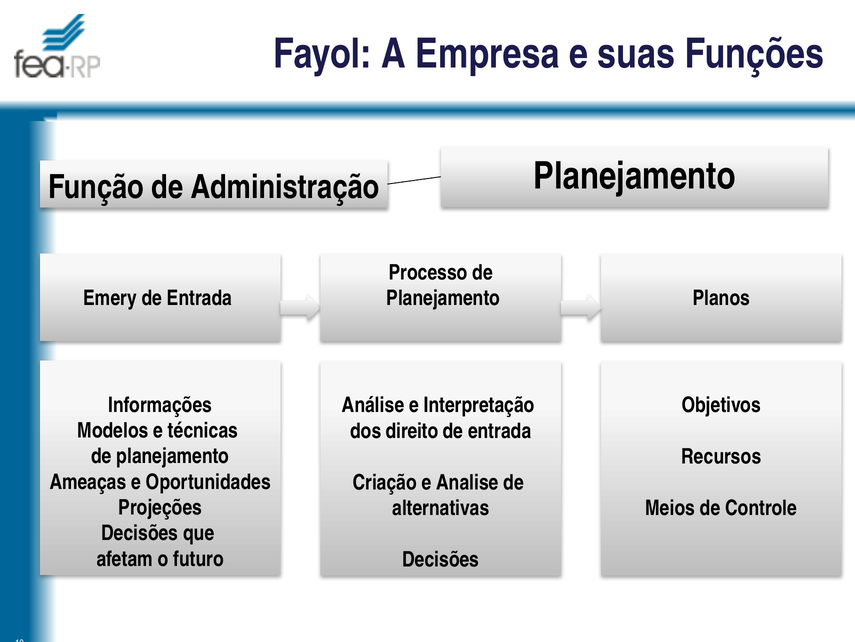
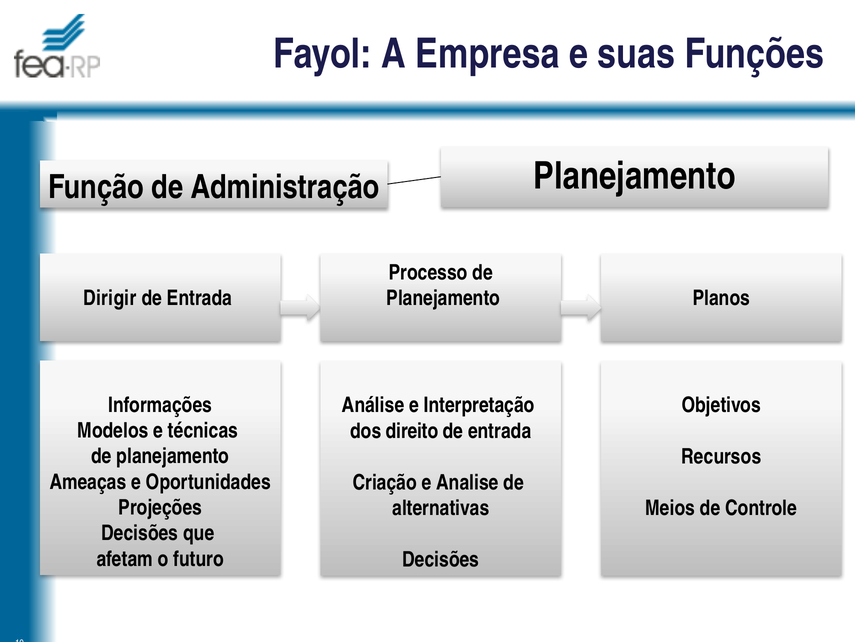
Emery: Emery -> Dirigir
